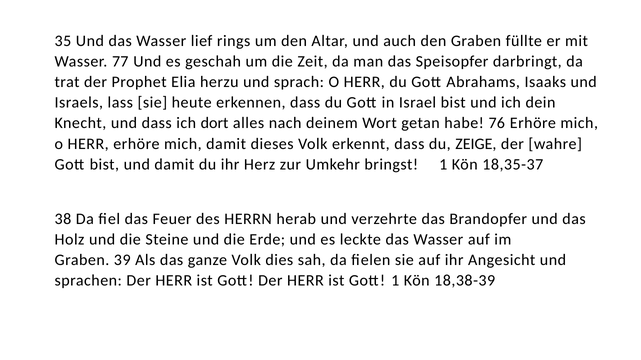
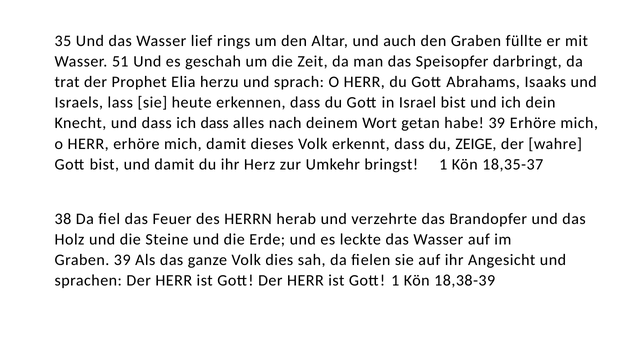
77: 77 -> 51
ich dort: dort -> dass
habe 76: 76 -> 39
